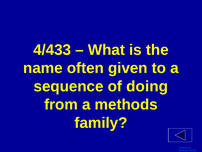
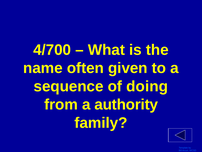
4/433: 4/433 -> 4/700
methods: methods -> authority
